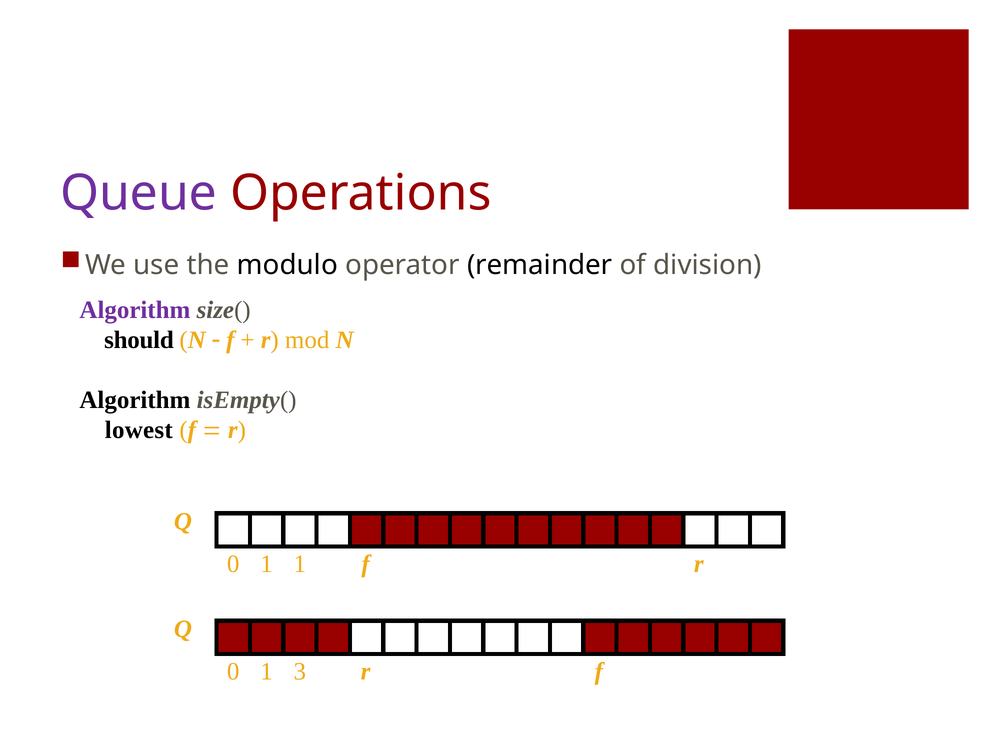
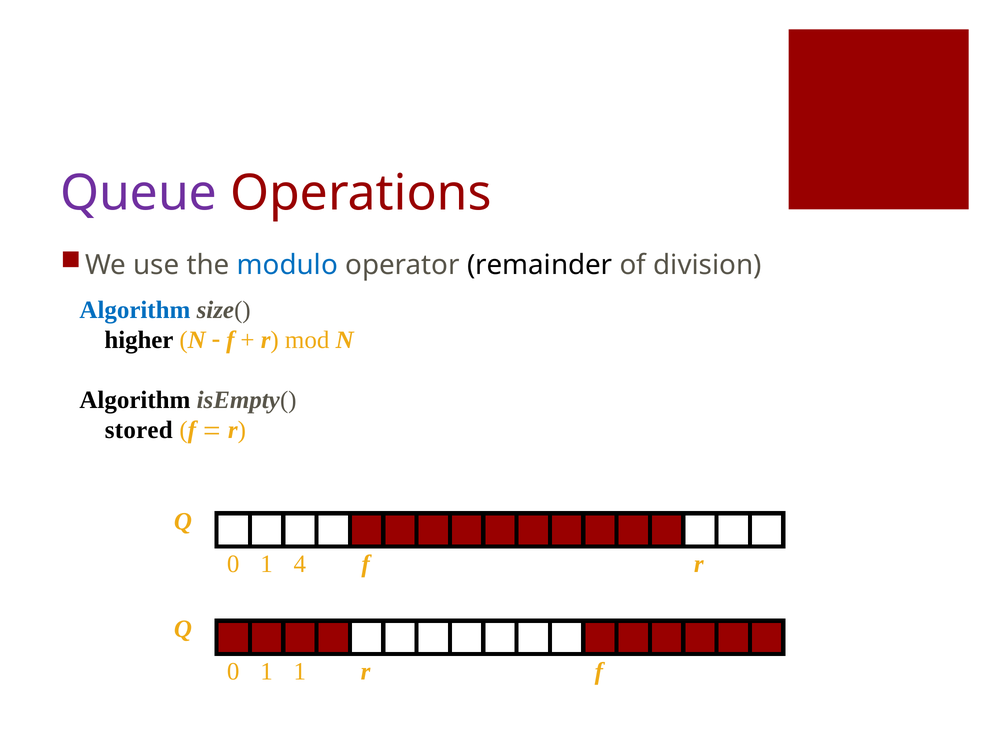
modulo colour: black -> blue
Algorithm at (135, 310) colour: purple -> blue
should: should -> higher
lowest: lowest -> stored
1 1: 1 -> 4
1 3: 3 -> 1
